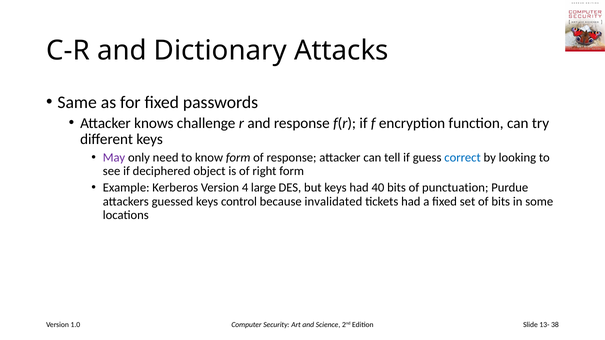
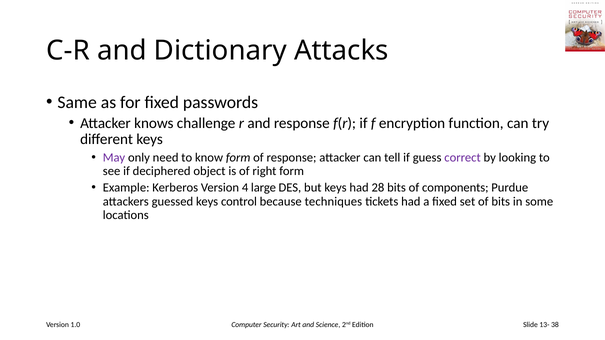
correct colour: blue -> purple
40: 40 -> 28
punctuation: punctuation -> components
invalidated: invalidated -> techniques
